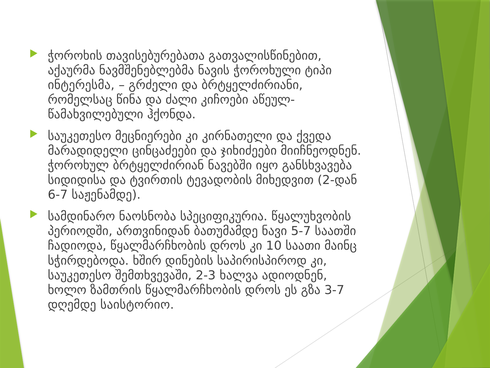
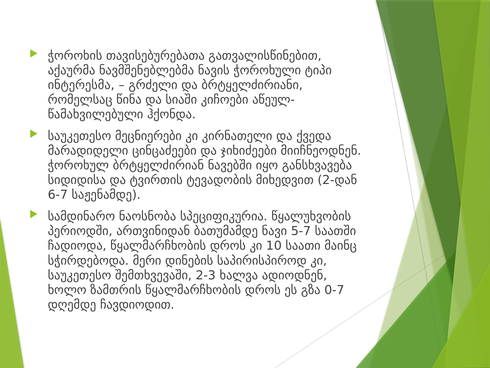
ძალი: ძალი -> სიაში
ხშირ: ხშირ -> მერი
3-7: 3-7 -> 0-7
საისტორიო: საისტორიო -> ჩავდიოდით
